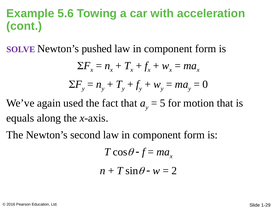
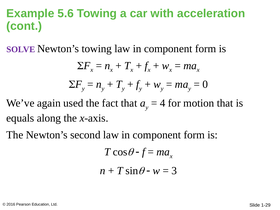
Newton’s pushed: pushed -> towing
5: 5 -> 4
2: 2 -> 3
